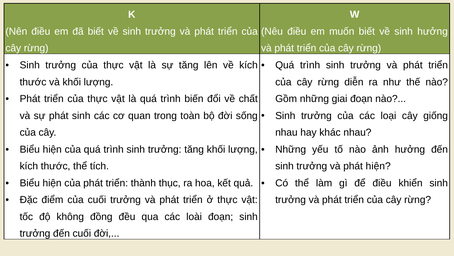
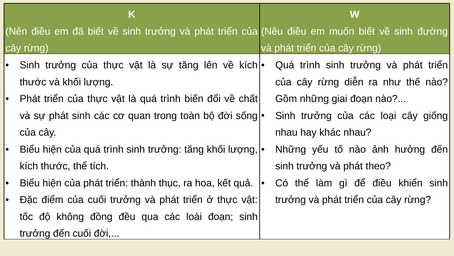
sinh hưởng: hưởng -> đường
phát hiện: hiện -> theo
